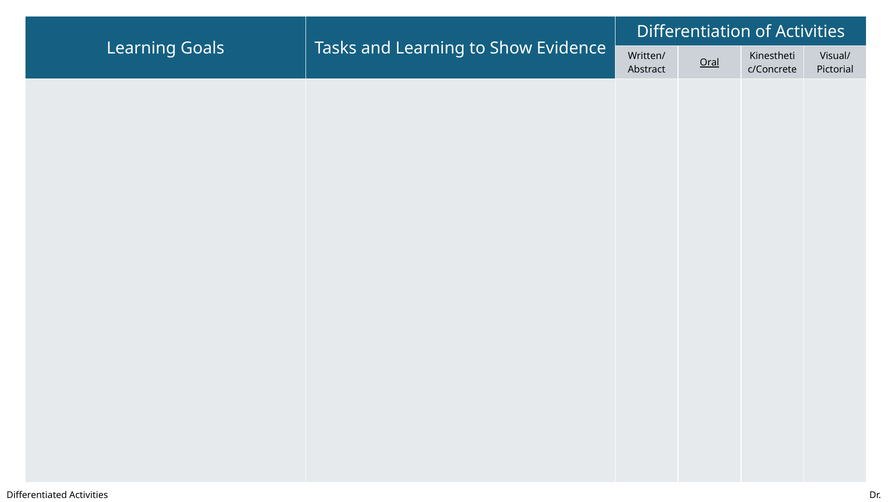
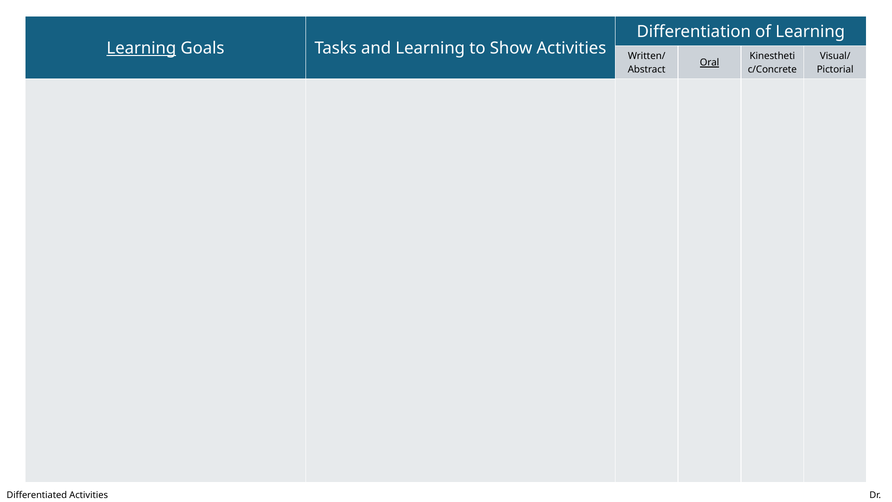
of Activities: Activities -> Learning
Learning at (141, 48) underline: none -> present
Show Evidence: Evidence -> Activities
